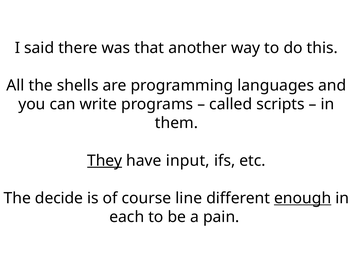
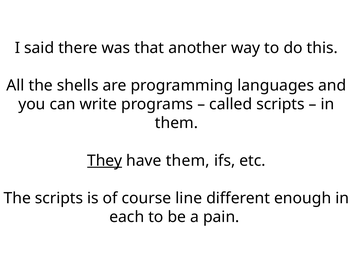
have input: input -> them
The decide: decide -> scripts
enough underline: present -> none
